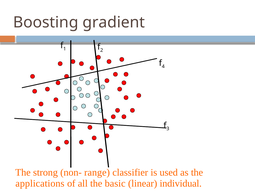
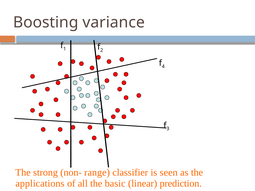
gradient: gradient -> variance
used: used -> seen
individual: individual -> prediction
